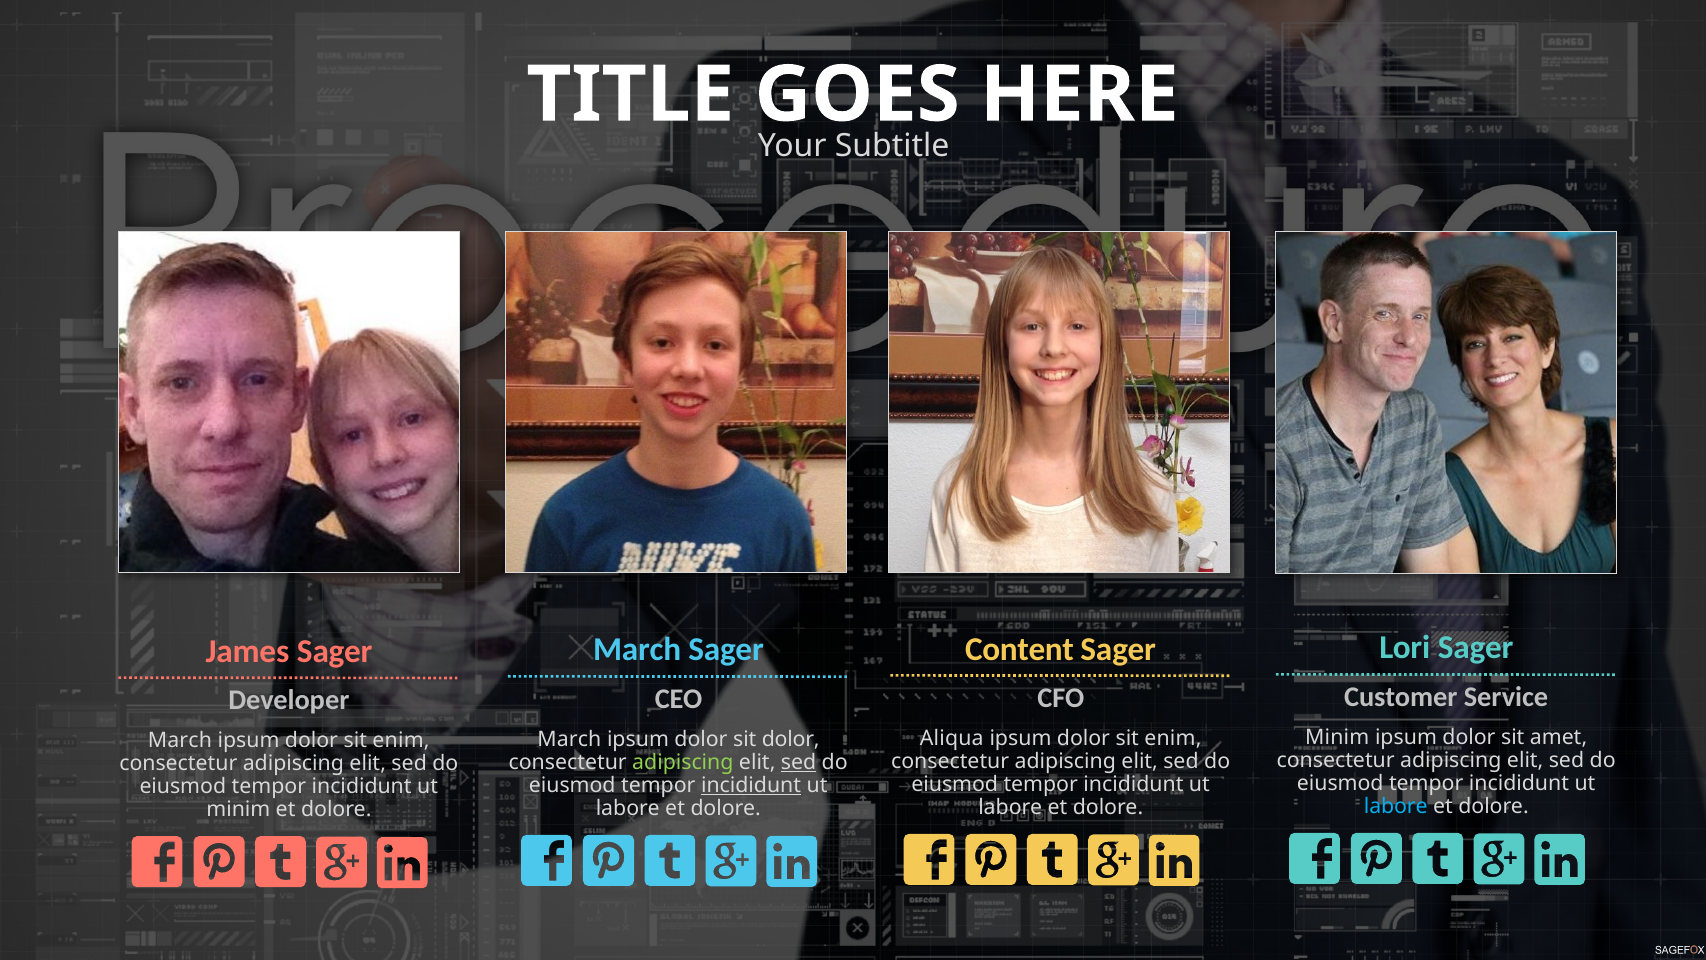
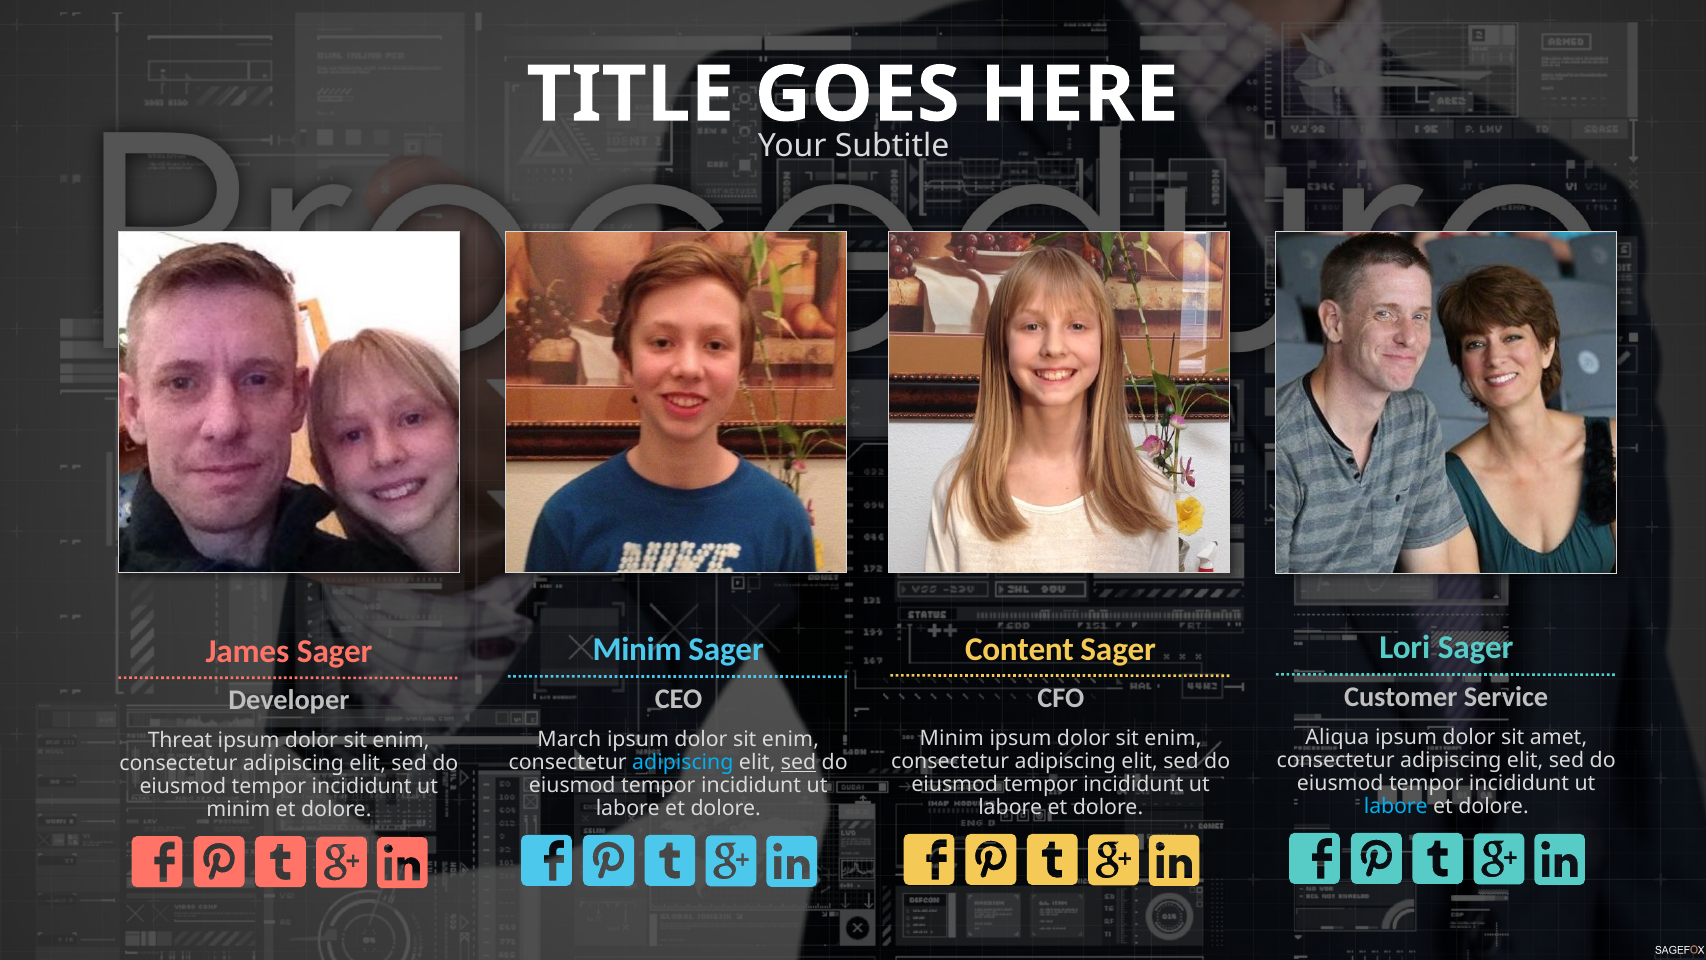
March at (637, 650): March -> Minim
Minim at (1337, 737): Minim -> Aliqua
Aliqua at (952, 738): Aliqua -> Minim
dolor at (791, 739): dolor -> enim
March at (180, 740): March -> Threat
adipiscing at (683, 762) colour: light green -> light blue
incididunt at (751, 785) underline: present -> none
